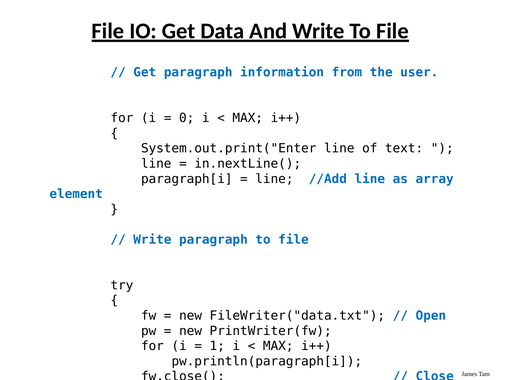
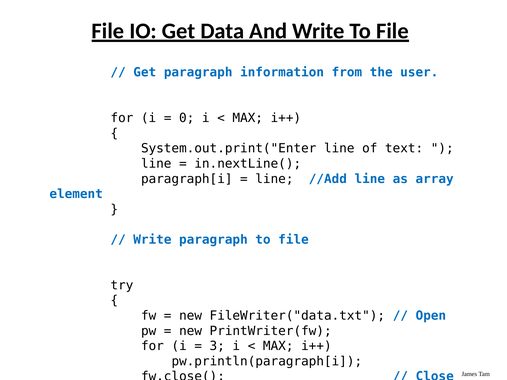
1: 1 -> 3
